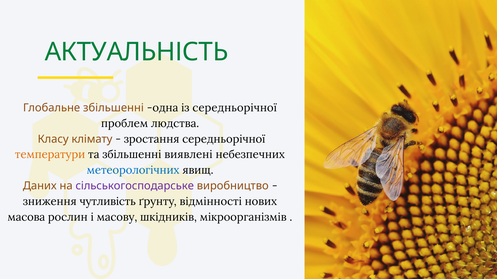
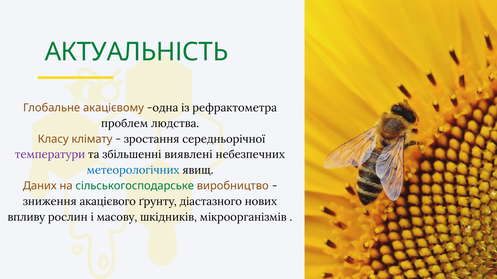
Глобальне збільшенні: збільшенні -> акацієвому
із середньорічної: середньорічної -> рефрактометра
температури colour: orange -> purple
сільськогосподарське colour: purple -> green
чутливість: чутливість -> акацієвого
відмінності: відмінності -> діастазного
масова: масова -> впливу
